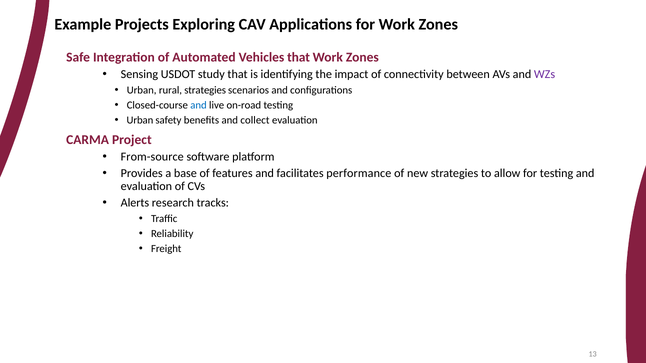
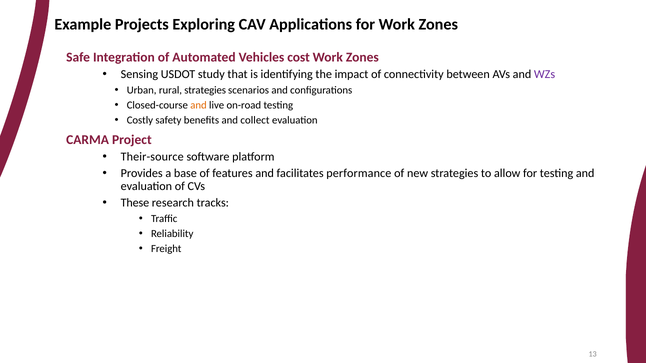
Vehicles that: that -> cost
and at (198, 105) colour: blue -> orange
Urban at (140, 120): Urban -> Costly
From-source: From-source -> Their-source
Alerts: Alerts -> These
